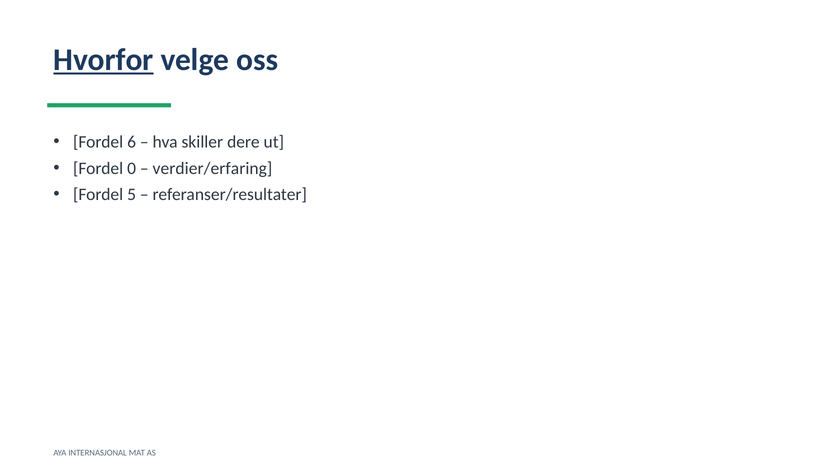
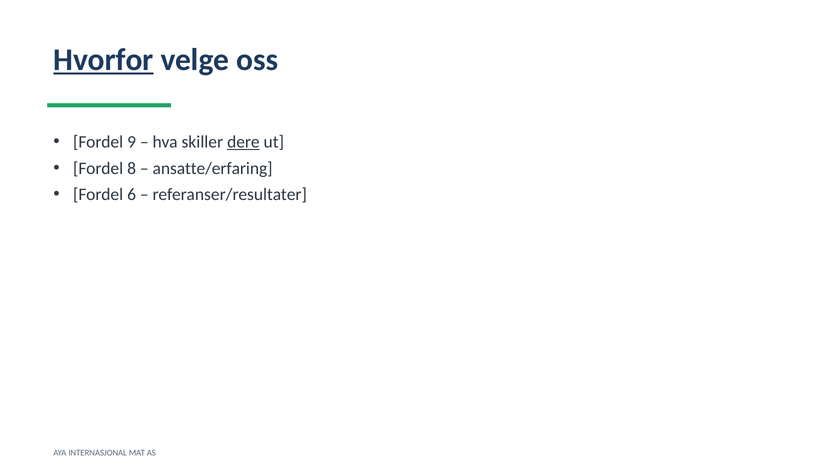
6: 6 -> 9
dere underline: none -> present
0: 0 -> 8
verdier/erfaring: verdier/erfaring -> ansatte/erfaring
5: 5 -> 6
